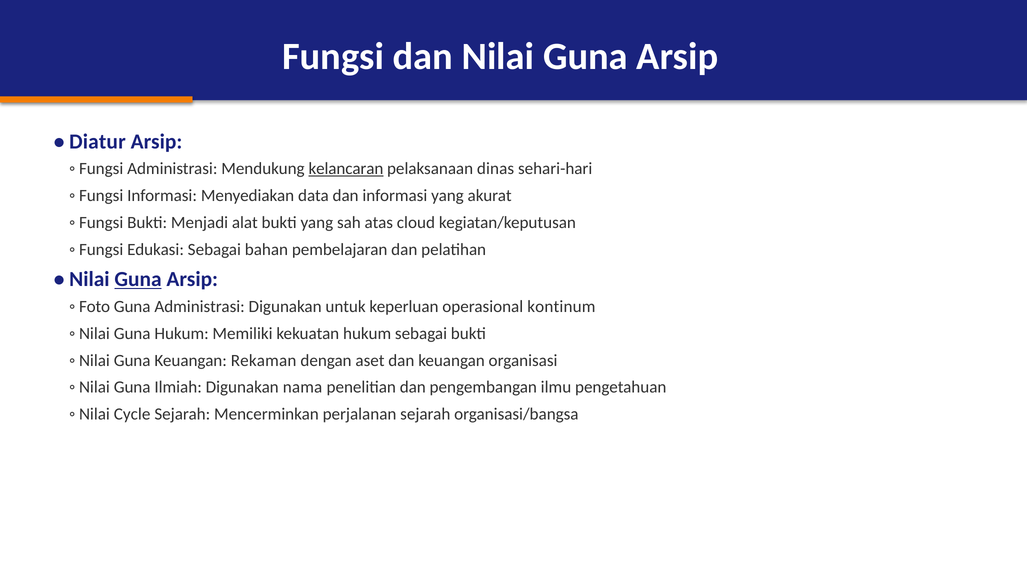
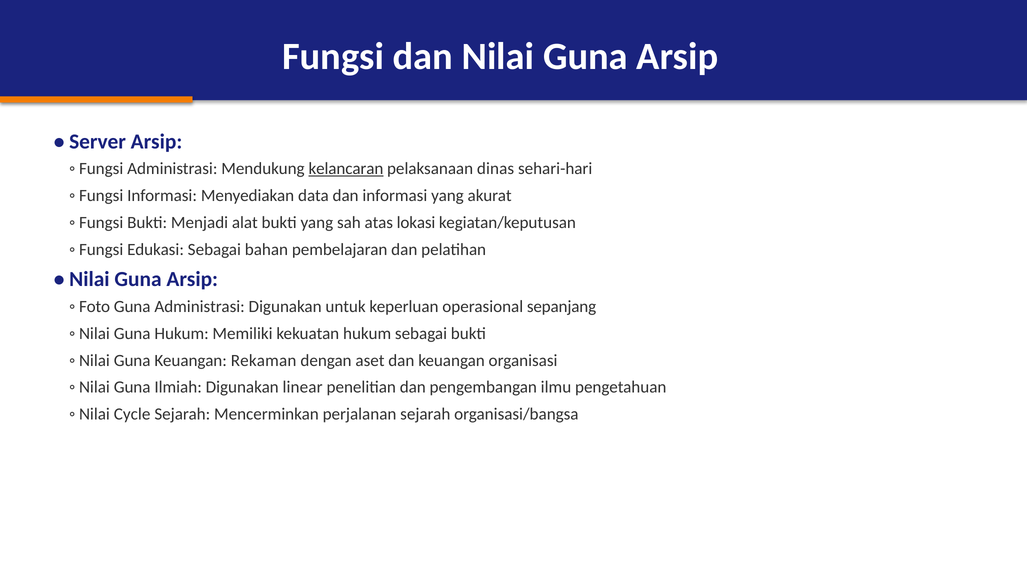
Diatur: Diatur -> Server
cloud: cloud -> lokasi
Guna at (138, 279) underline: present -> none
kontinum: kontinum -> sepanjang
nama: nama -> linear
